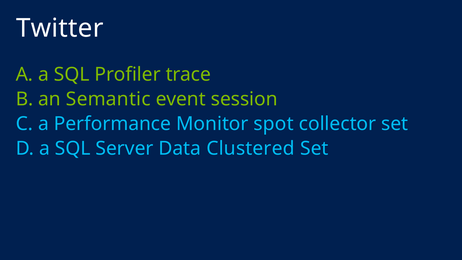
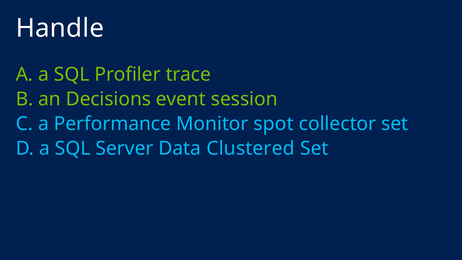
Twitter: Twitter -> Handle
Semantic: Semantic -> Decisions
